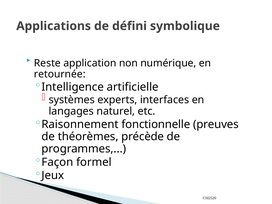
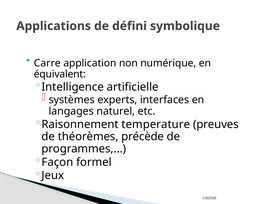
Reste: Reste -> Carre
retournée: retournée -> équivalent
fonctionnelle: fonctionnelle -> temperature
